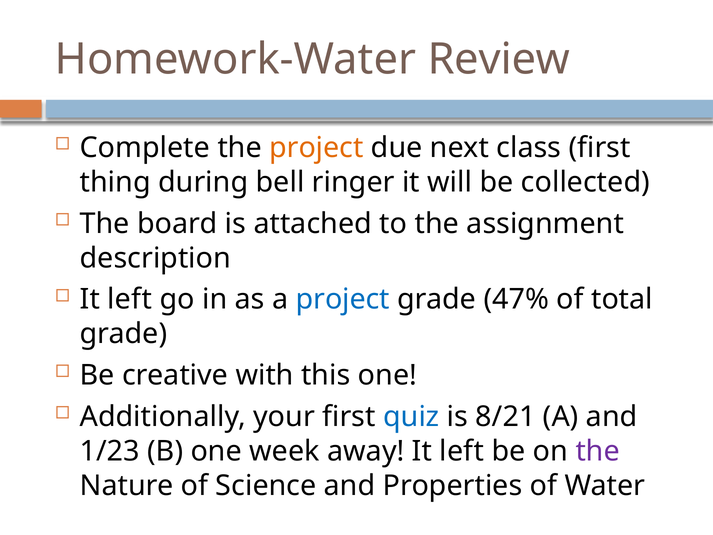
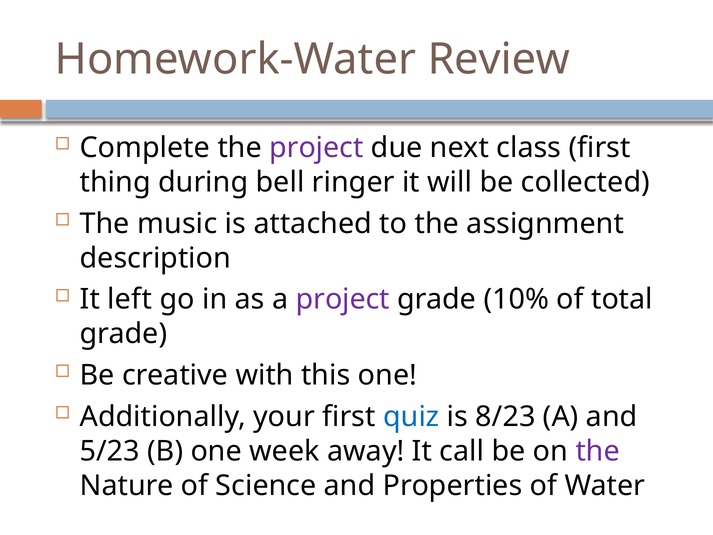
project at (316, 148) colour: orange -> purple
board: board -> music
project at (343, 299) colour: blue -> purple
47%: 47% -> 10%
8/21: 8/21 -> 8/23
1/23: 1/23 -> 5/23
away It left: left -> call
